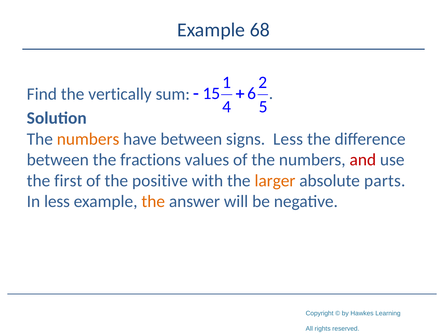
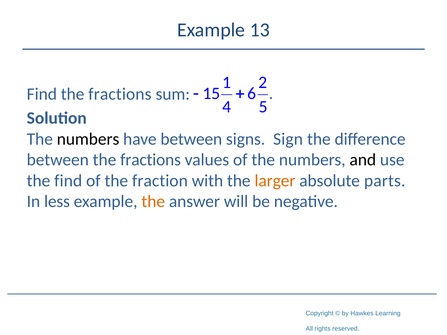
68: 68 -> 13
Find the vertically: vertically -> fractions
numbers at (88, 139) colour: orange -> black
signs Less: Less -> Sign
and colour: red -> black
the first: first -> find
positive: positive -> fraction
